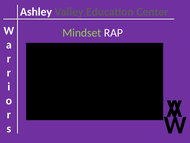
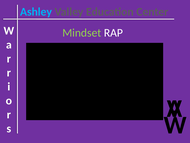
Ashley colour: white -> light blue
